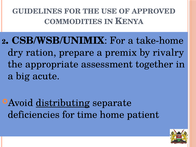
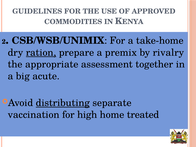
ration underline: none -> present
deficiencies: deficiencies -> vaccination
time: time -> high
patient: patient -> treated
